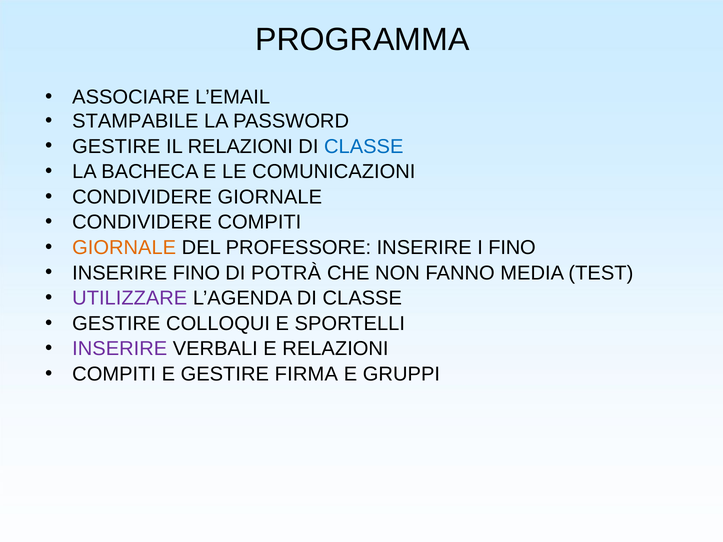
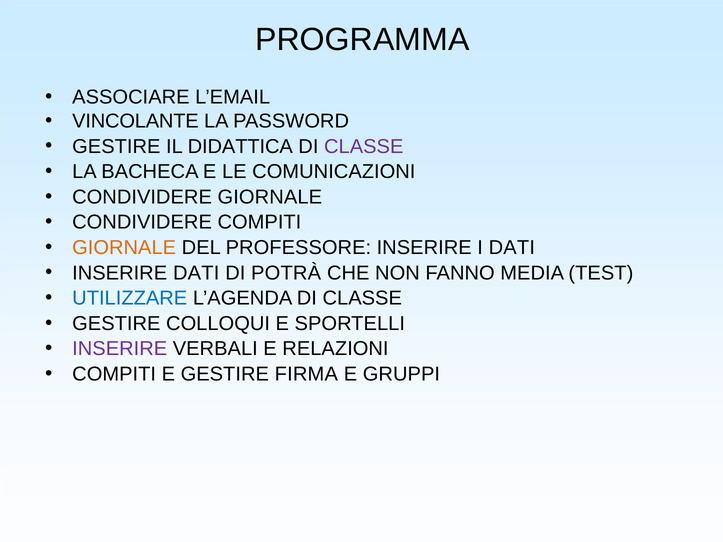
STAMPABILE: STAMPABILE -> VINCOLANTE
IL RELAZIONI: RELAZIONI -> DIDATTICA
CLASSE at (364, 147) colour: blue -> purple
I FINO: FINO -> DATI
INSERIRE FINO: FINO -> DATI
UTILIZZARE colour: purple -> blue
